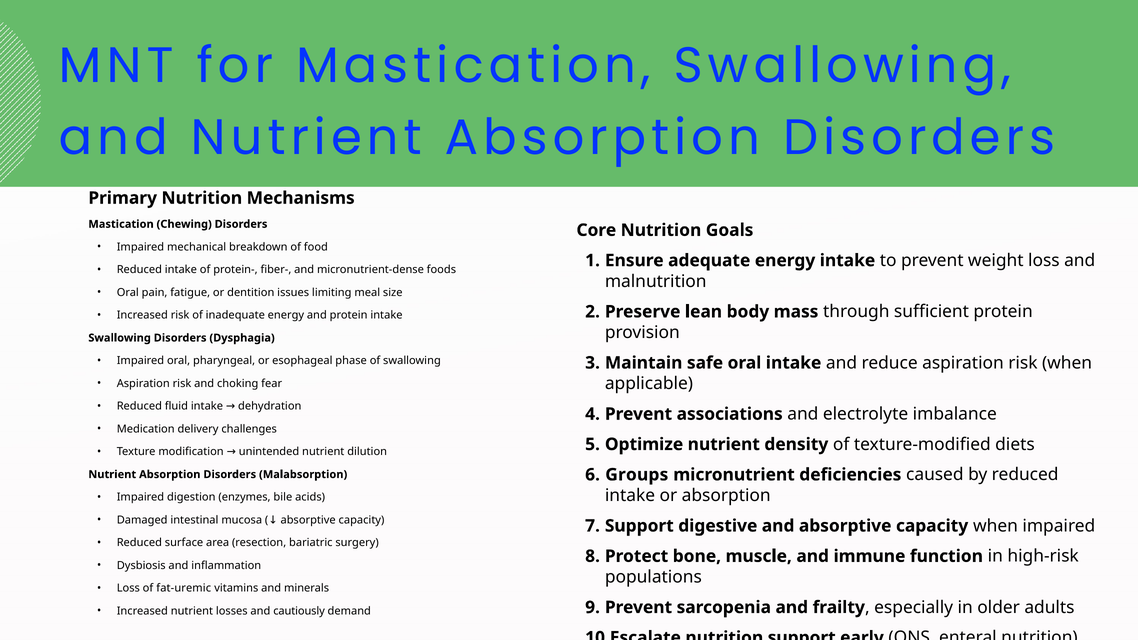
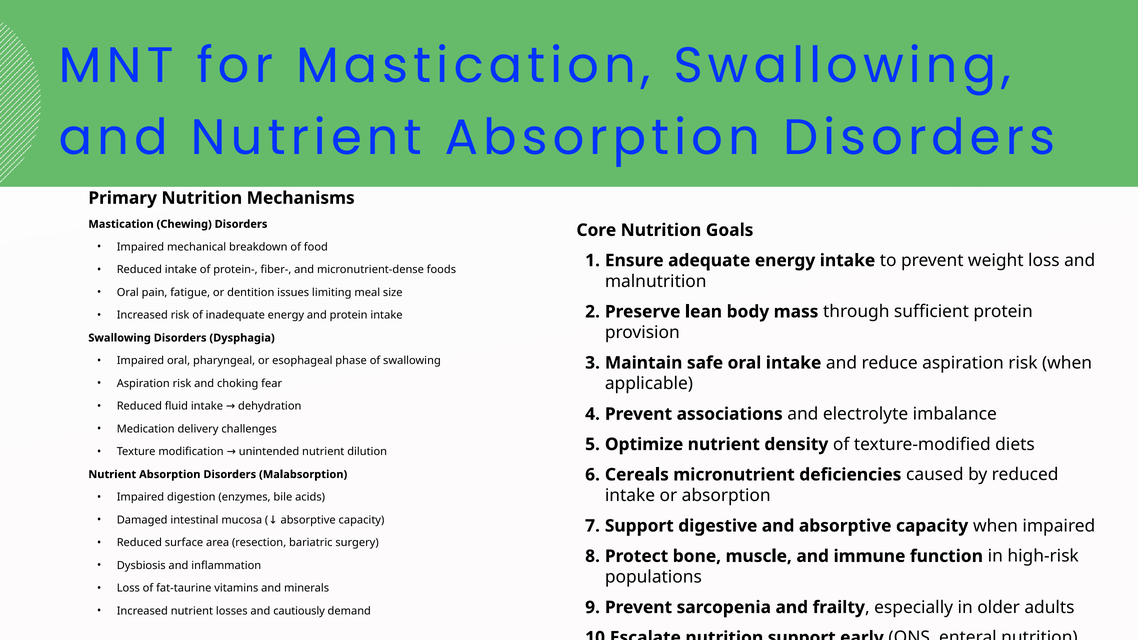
Groups: Groups -> Cereals
fat-uremic: fat-uremic -> fat-taurine
